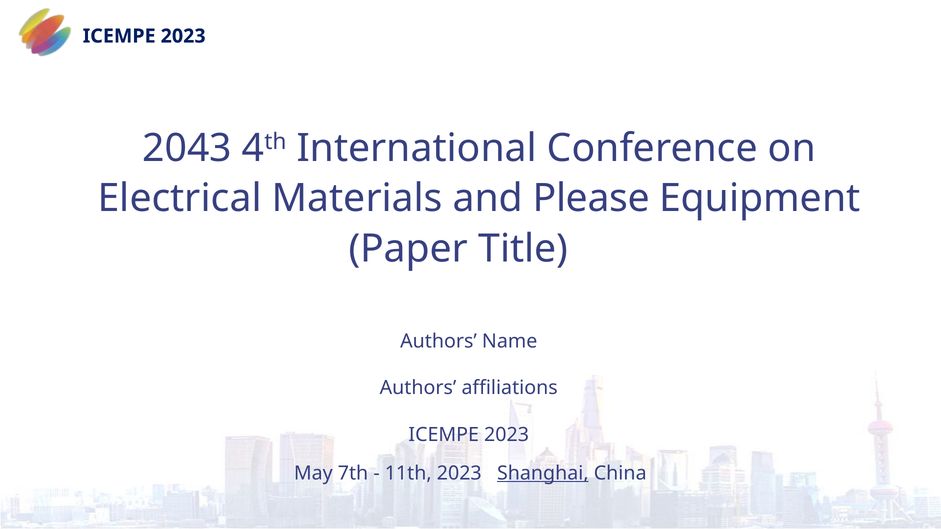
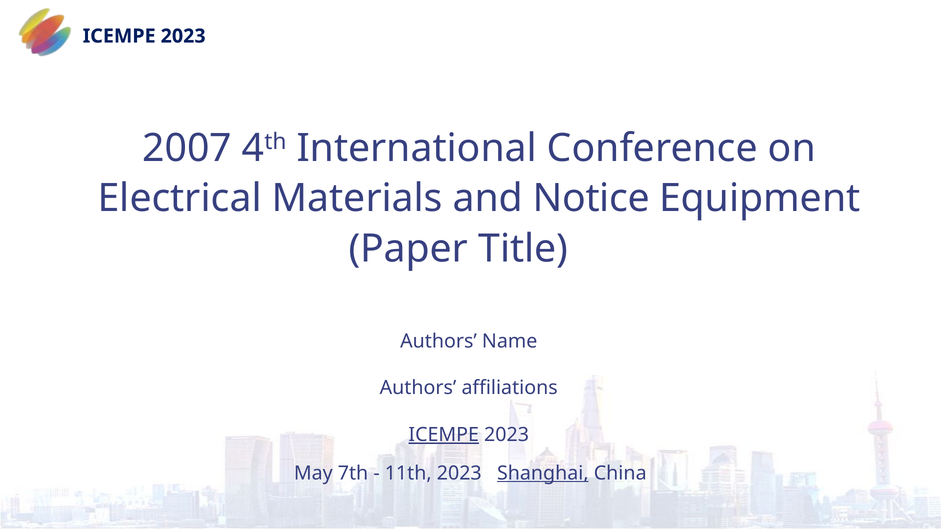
2043: 2043 -> 2007
Please: Please -> Notice
ICEMPE at (444, 435) underline: none -> present
